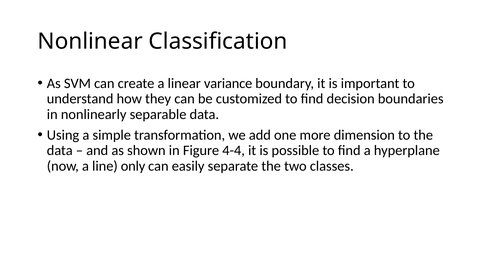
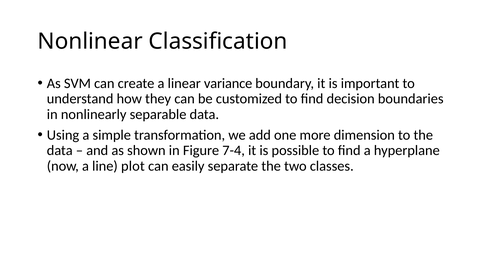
4-4: 4-4 -> 7-4
only: only -> plot
